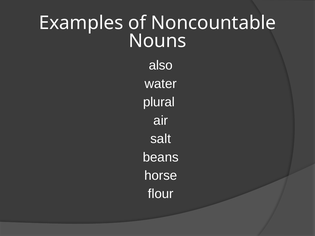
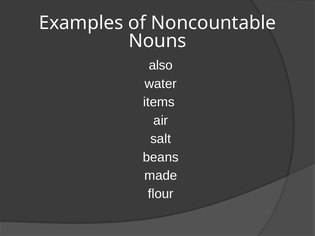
plural: plural -> items
horse: horse -> made
